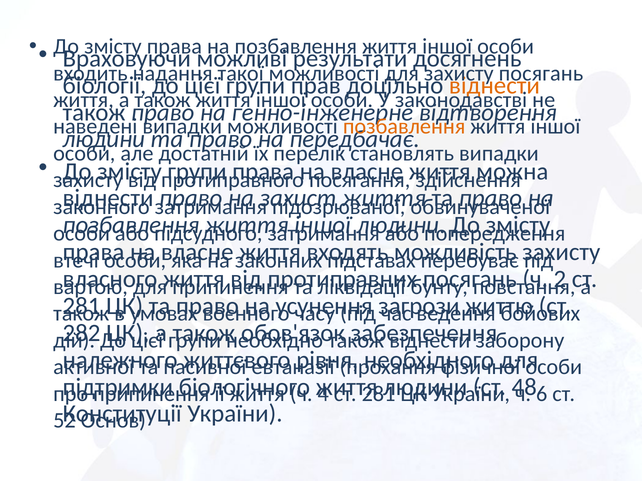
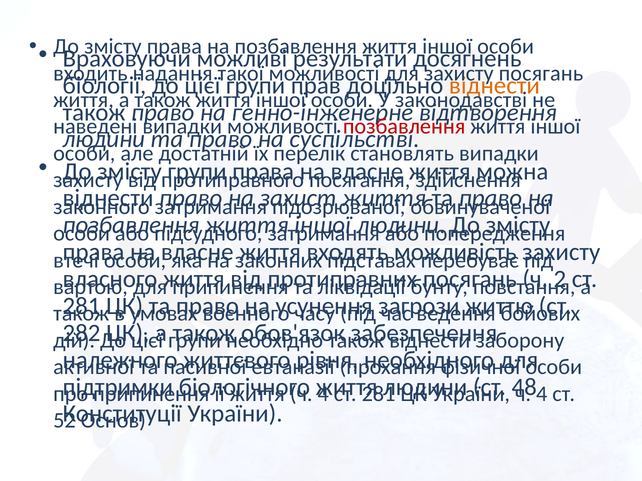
позбавлення at (404, 127) colour: orange -> red
передбачає: передбачає -> суспільстві
6 at (542, 394): 6 -> 4
